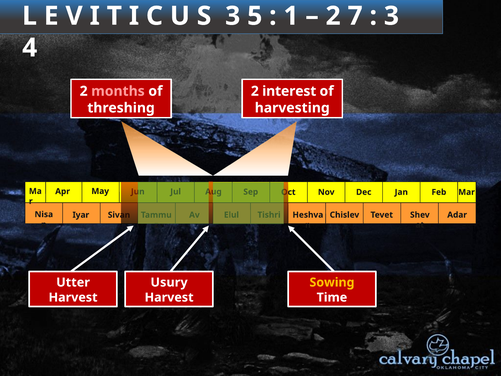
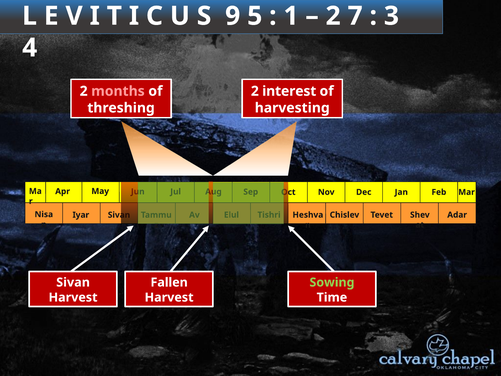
S 3: 3 -> 9
Utter at (73, 282): Utter -> Sivan
Usury: Usury -> Fallen
Sowing colour: yellow -> light green
